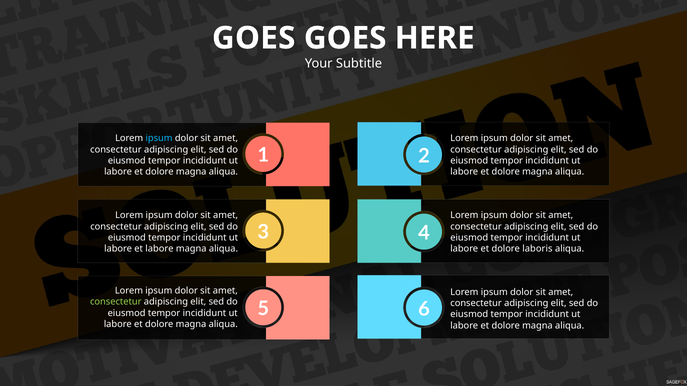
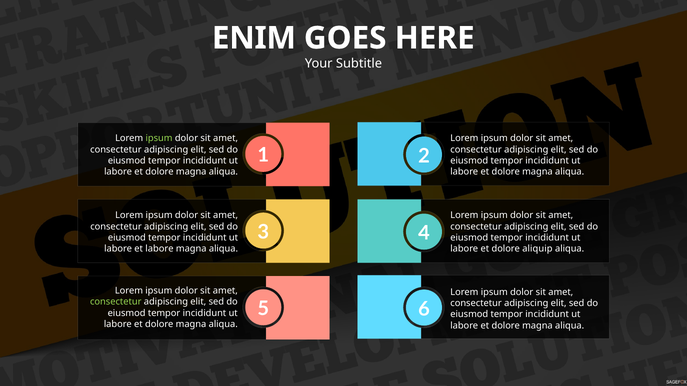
GOES at (254, 38): GOES -> ENIM
ipsum at (159, 138) colour: light blue -> light green
laboris: laboris -> aliquip
